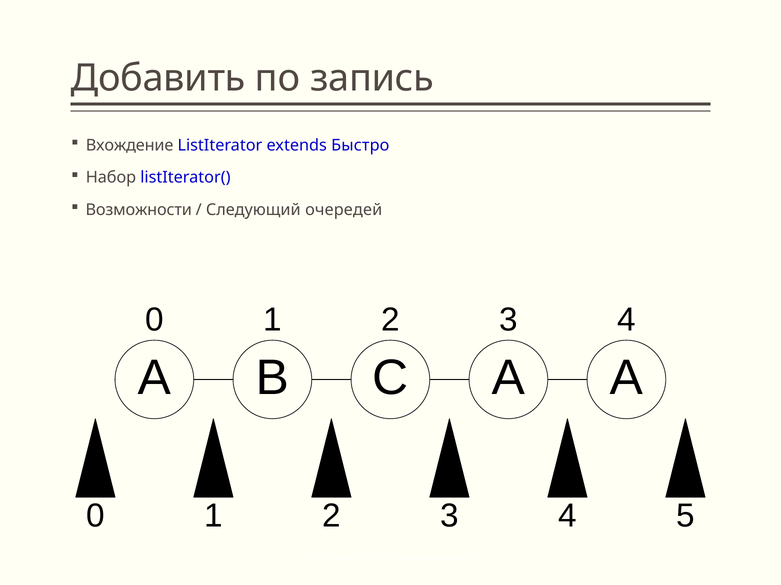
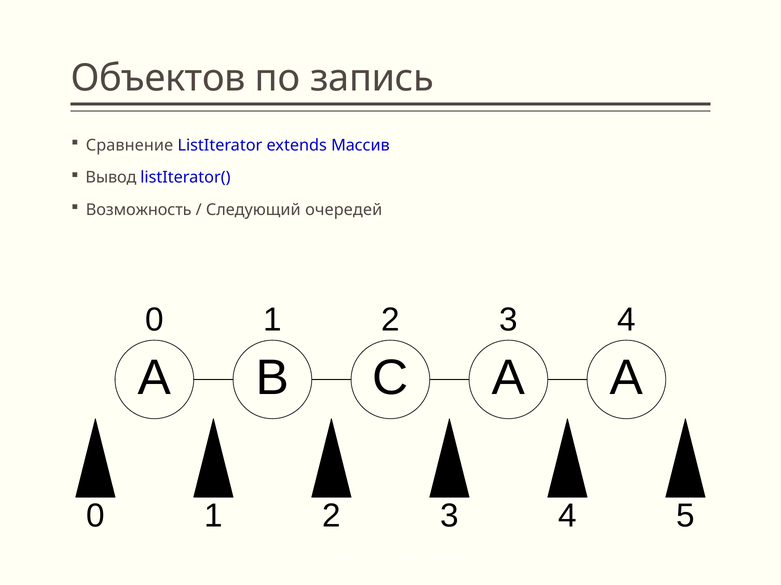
Добавить: Добавить -> Объектов
Вхождение: Вхождение -> Сравнение
Быстро: Быстро -> Массив
Набор: Набор -> Вывод
Возможности: Возможности -> Возможность
